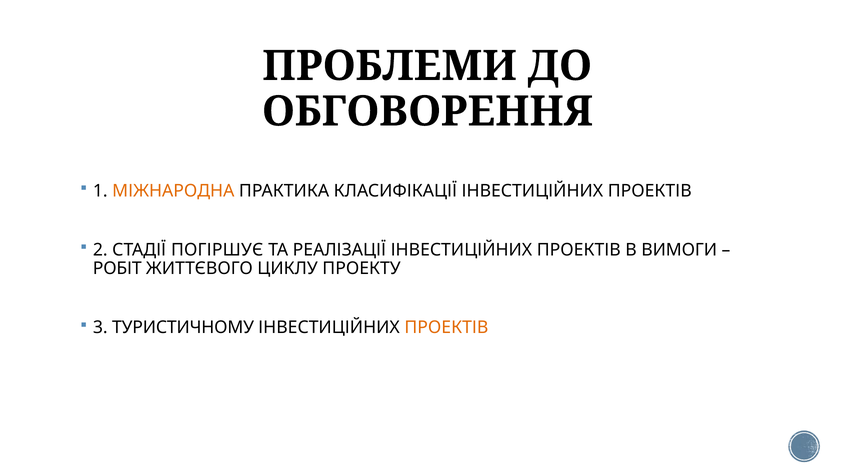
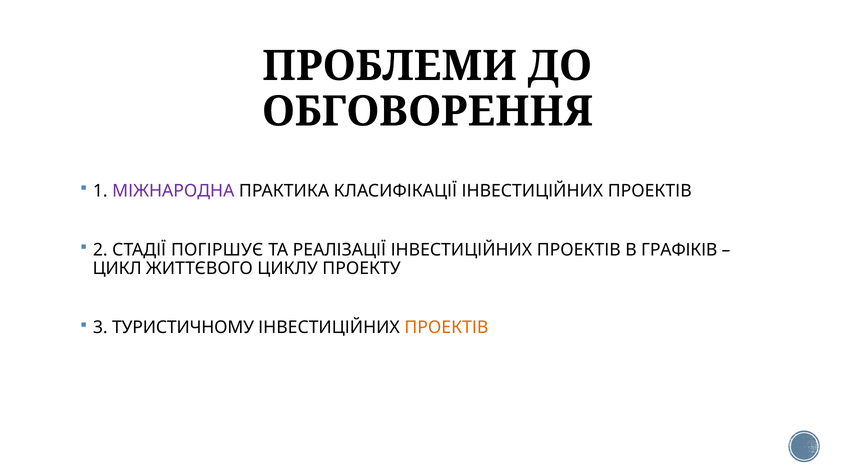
МІЖНАРОДНА colour: orange -> purple
ВИМОГИ: ВИМОГИ -> ГРАФІКІВ
РОБІТ: РОБІТ -> ЦИКЛ
